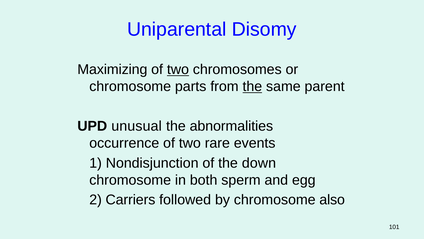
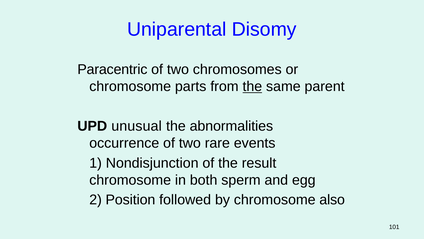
Maximizing: Maximizing -> Paracentric
two at (178, 69) underline: present -> none
down: down -> result
Carriers: Carriers -> Position
